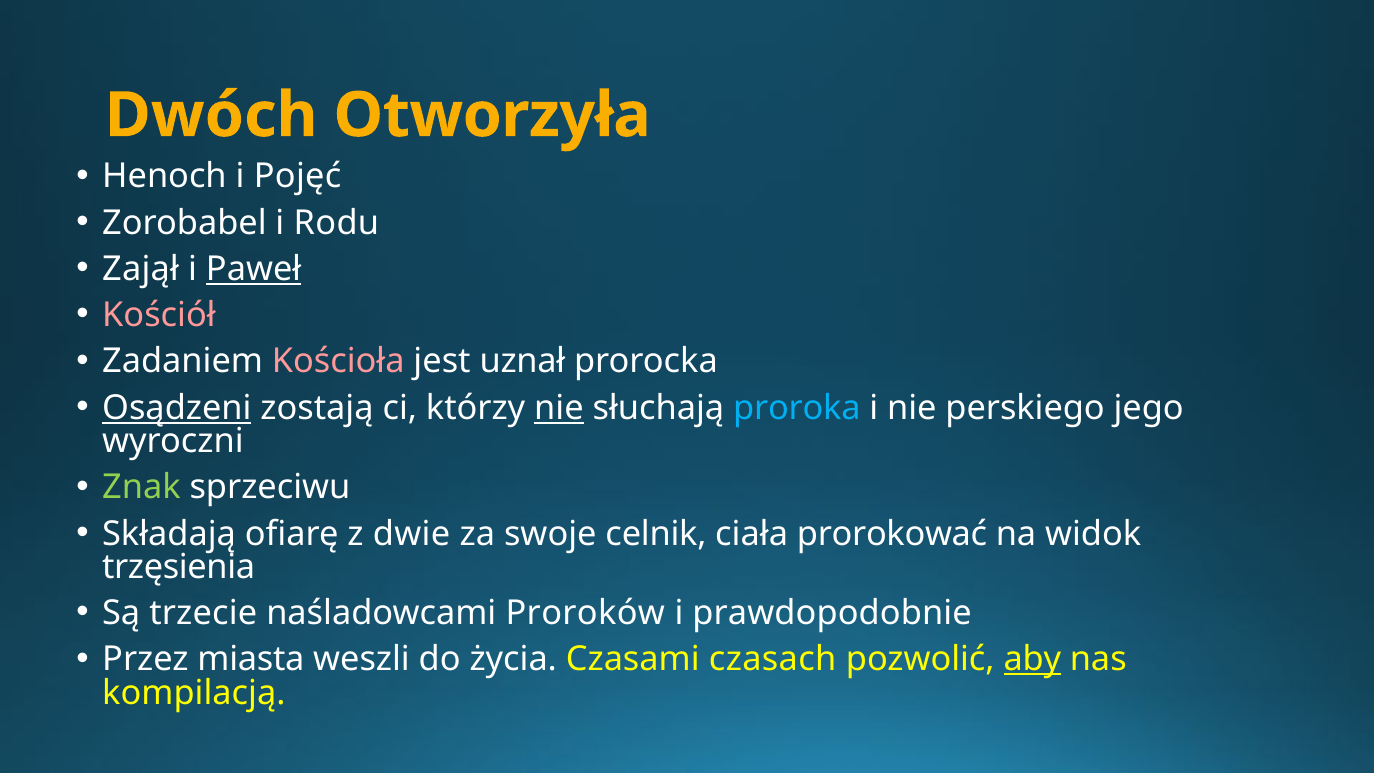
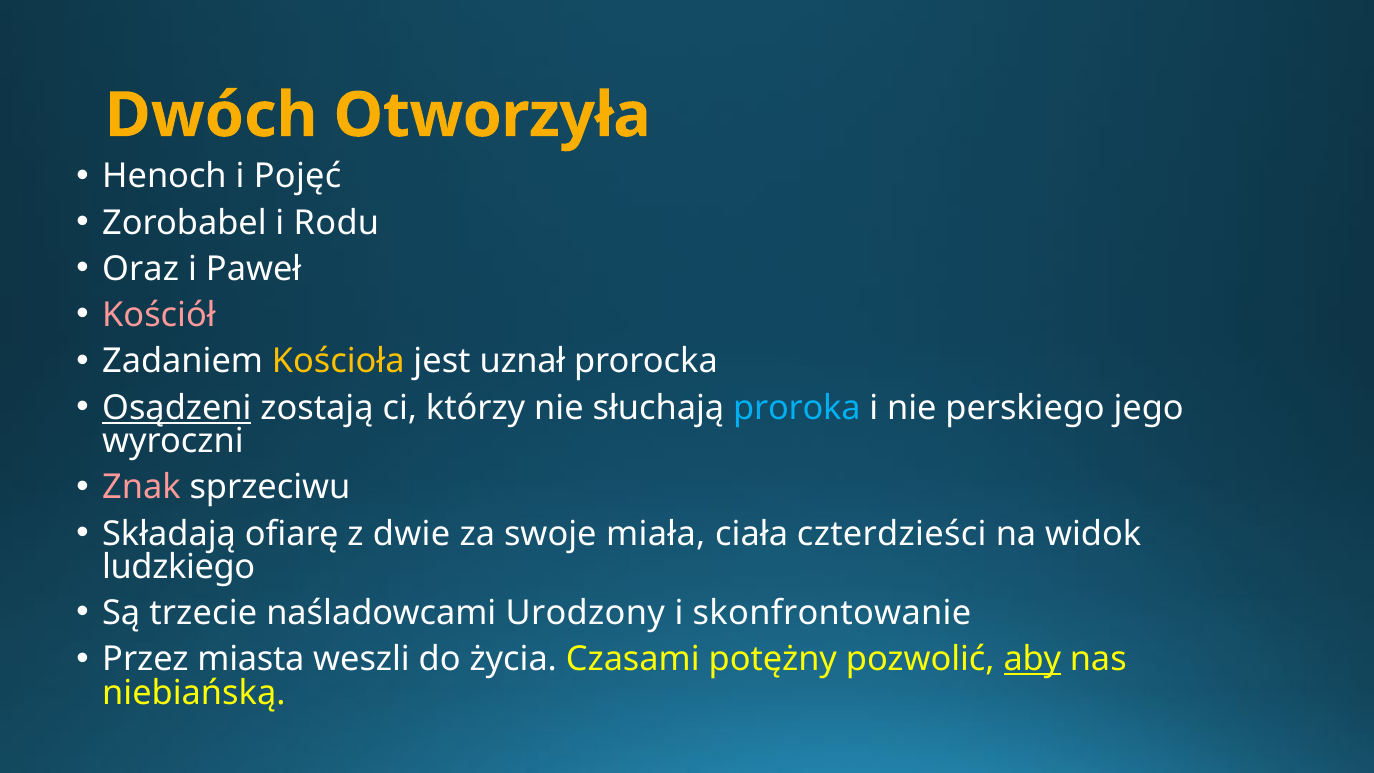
Zajął: Zajął -> Oraz
Paweł underline: present -> none
Kościoła colour: pink -> yellow
nie at (559, 408) underline: present -> none
Znak colour: light green -> pink
celnik: celnik -> miała
prorokować: prorokować -> czterdzieści
trzęsienia: trzęsienia -> ludzkiego
Proroków: Proroków -> Urodzony
prawdopodobnie: prawdopodobnie -> skonfrontowanie
czasach: czasach -> potężny
kompilacją: kompilacją -> niebiańską
